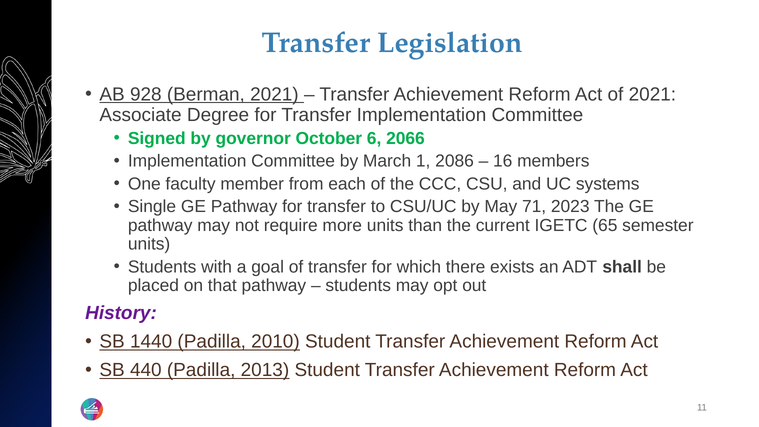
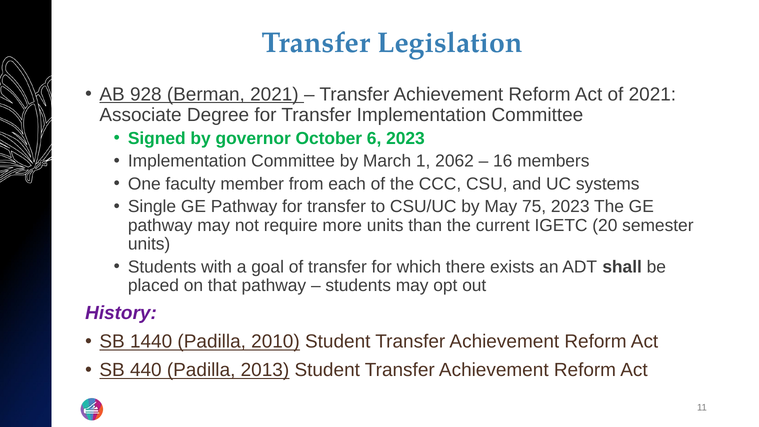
6 2066: 2066 -> 2023
2086: 2086 -> 2062
71: 71 -> 75
65: 65 -> 20
